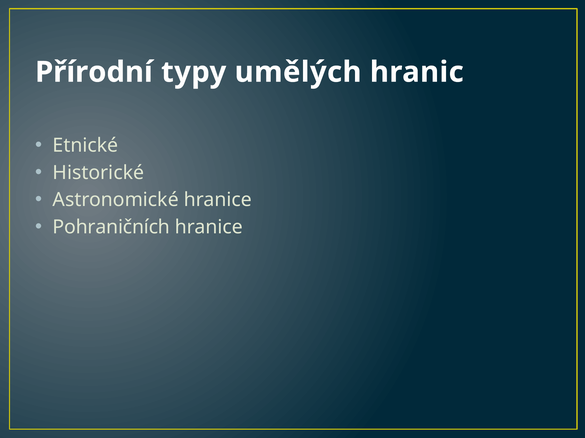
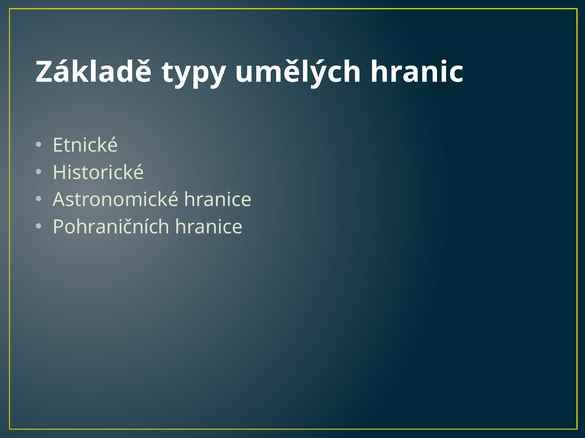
Přírodní: Přírodní -> Základě
